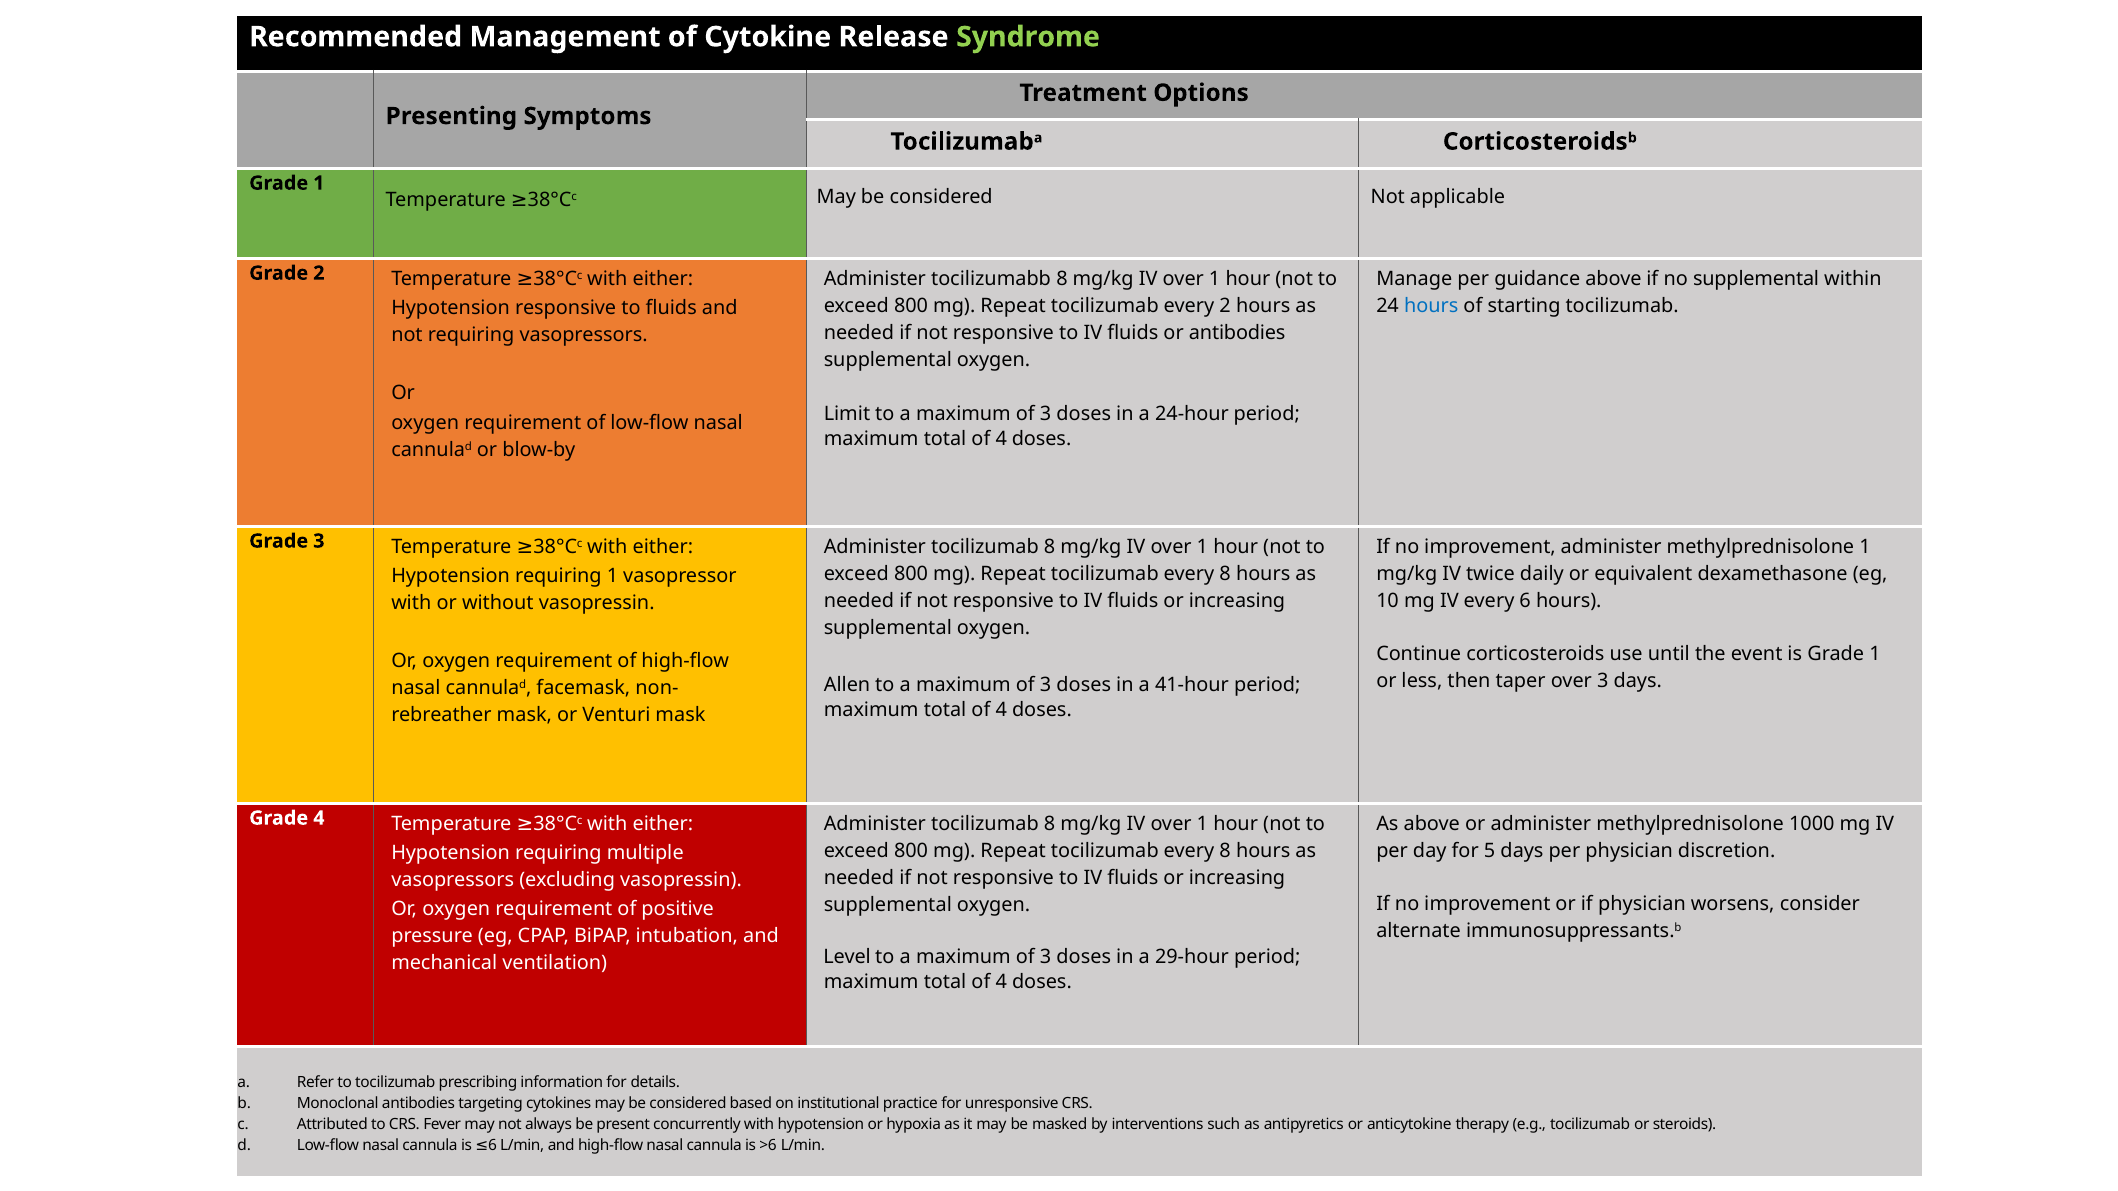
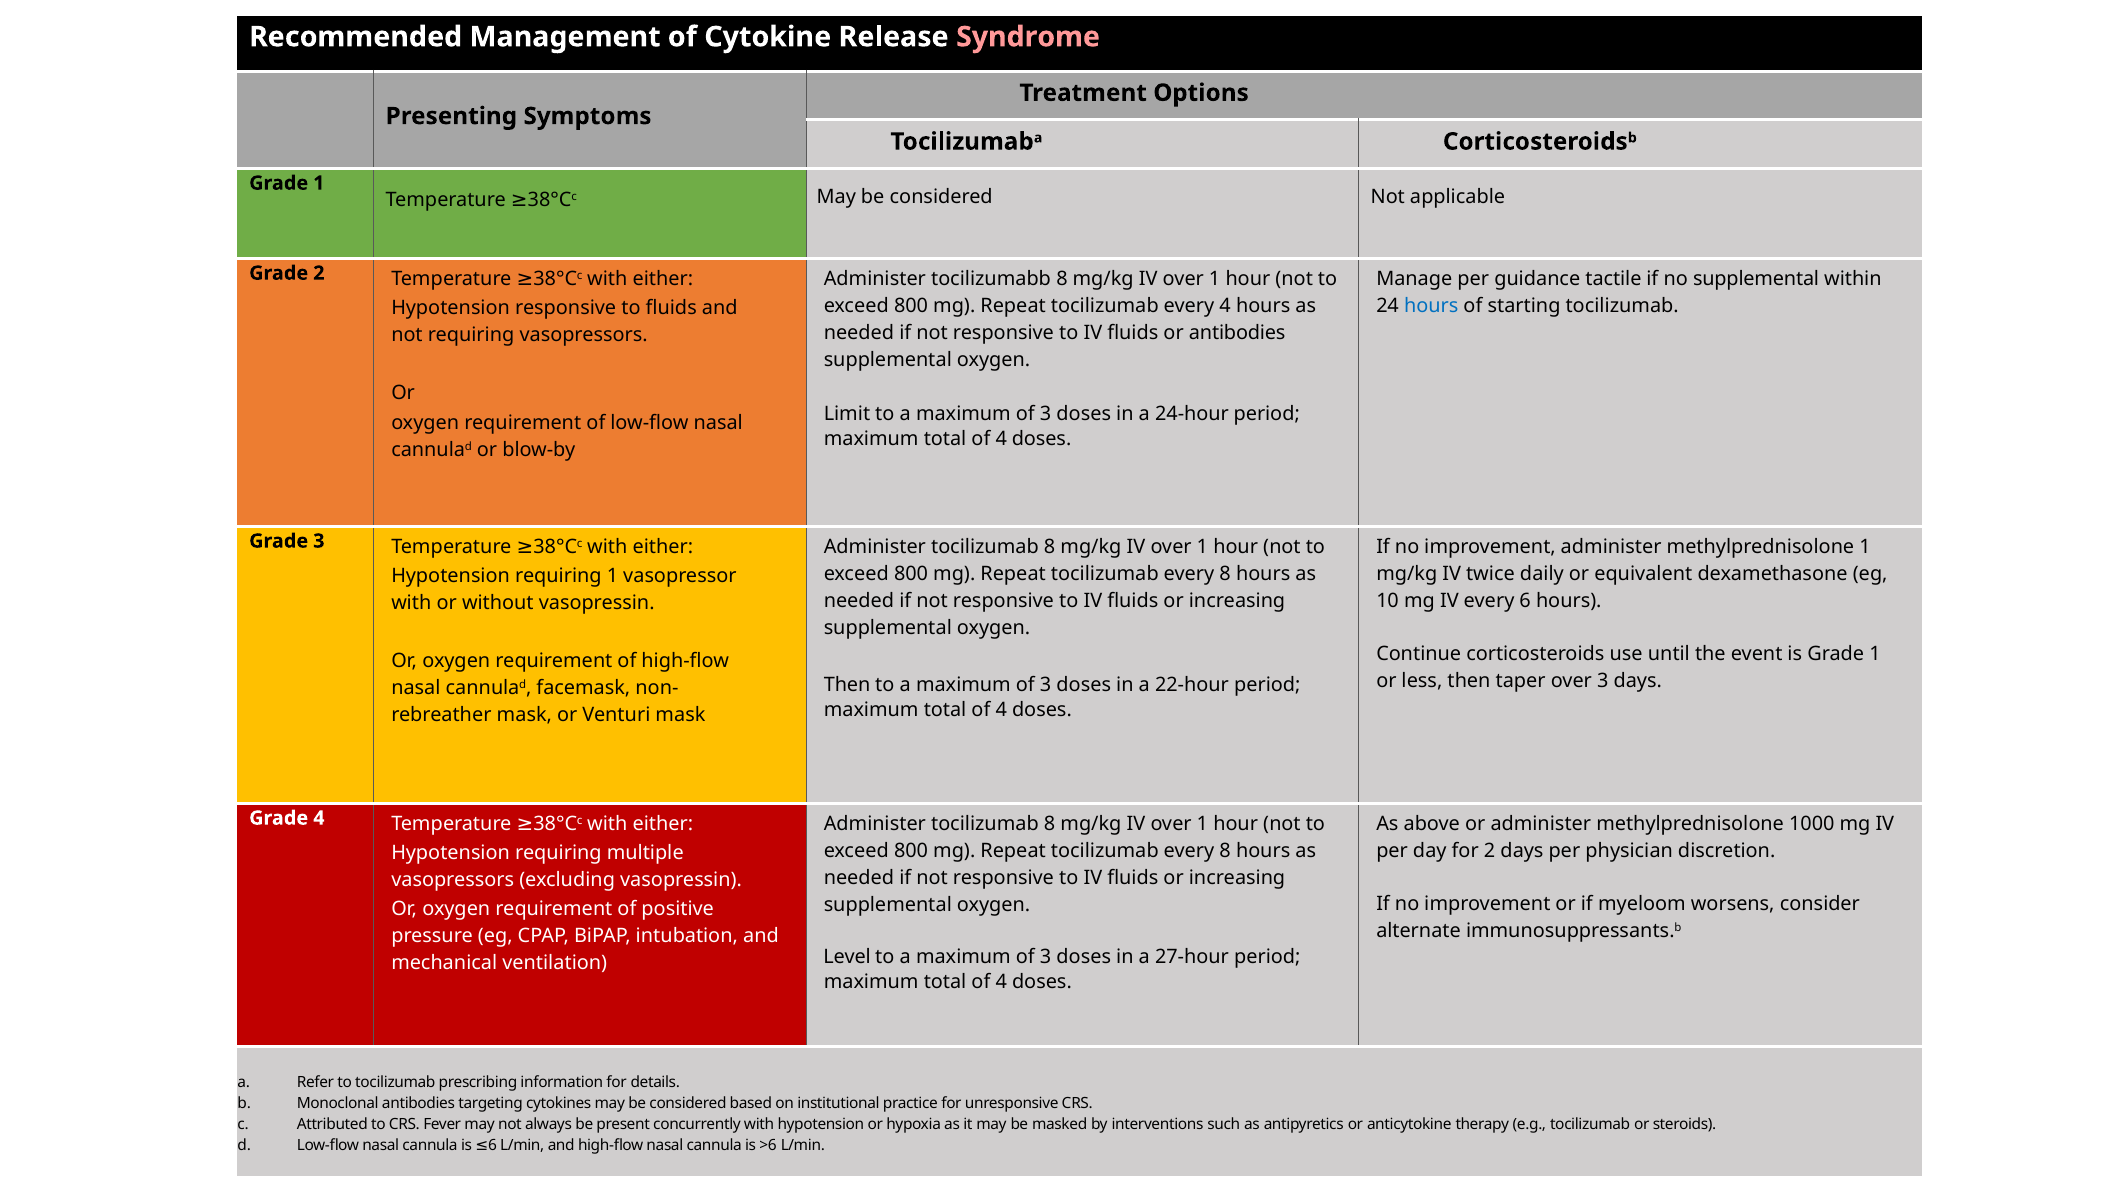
Syndrome colour: light green -> pink
guidance above: above -> tactile
every 2: 2 -> 4
Allen at (847, 685): Allen -> Then
41-hour: 41-hour -> 22-hour
for 5: 5 -> 2
if physician: physician -> myeloom
29-hour: 29-hour -> 27-hour
